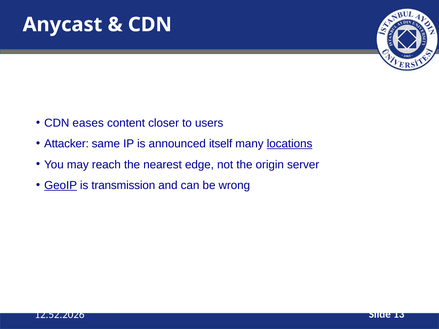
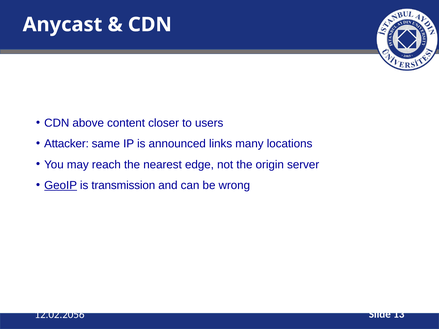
eases: eases -> above
itself: itself -> links
locations underline: present -> none
12.52.2026: 12.52.2026 -> 12.02.2056
